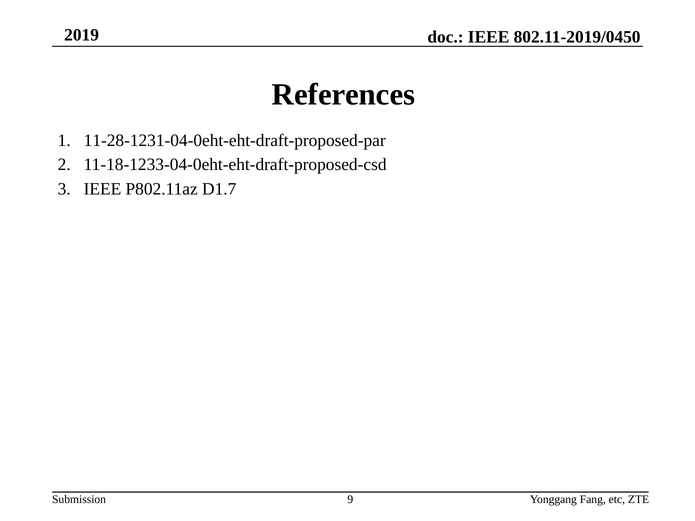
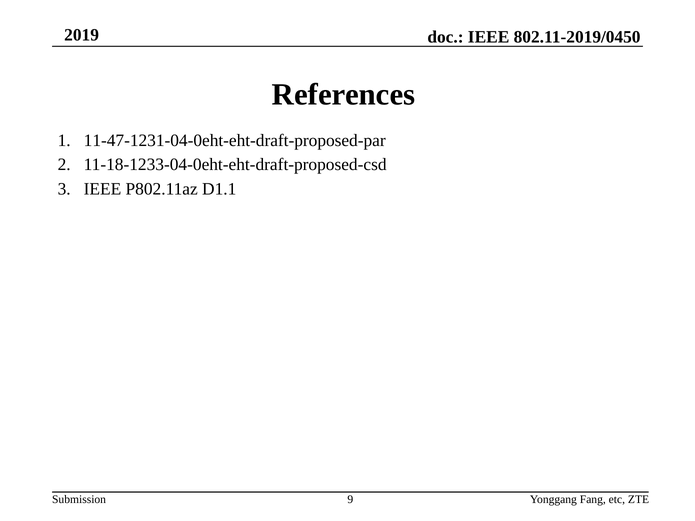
11-28-1231-04-0eht-eht-draft-proposed-par: 11-28-1231-04-0eht-eht-draft-proposed-par -> 11-47-1231-04-0eht-eht-draft-proposed-par
D1.7: D1.7 -> D1.1
